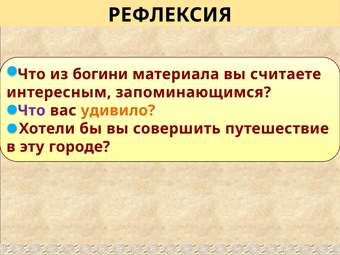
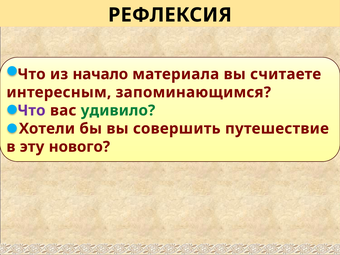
богини: богини -> начало
удивило colour: orange -> green
городе: городе -> нового
